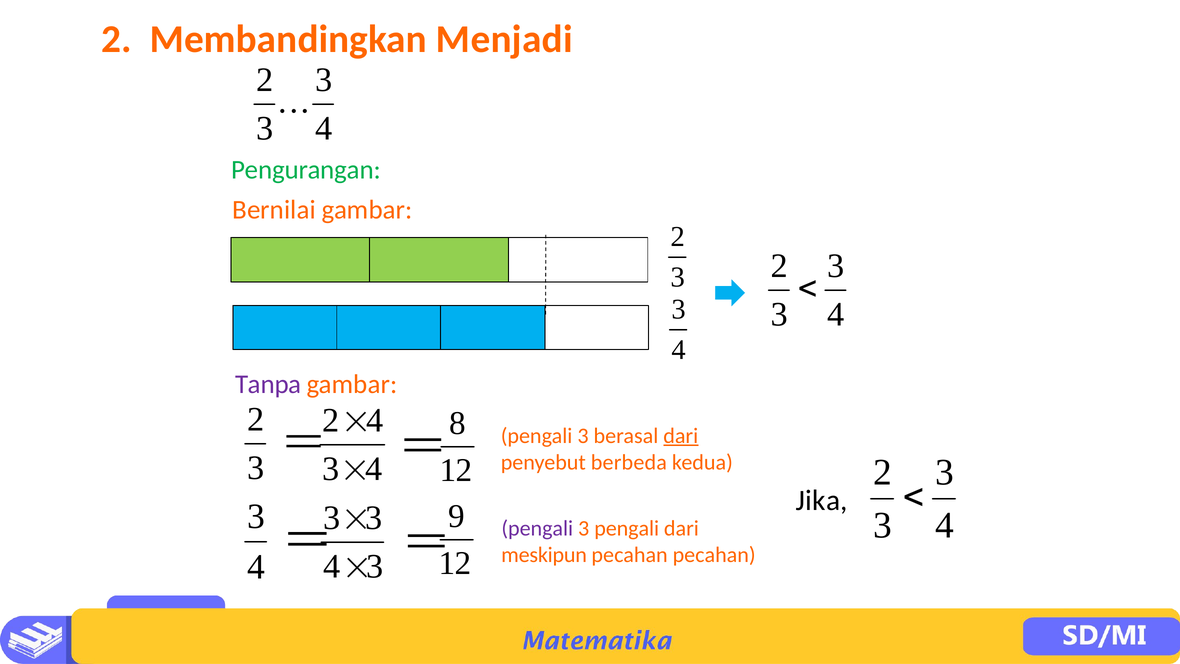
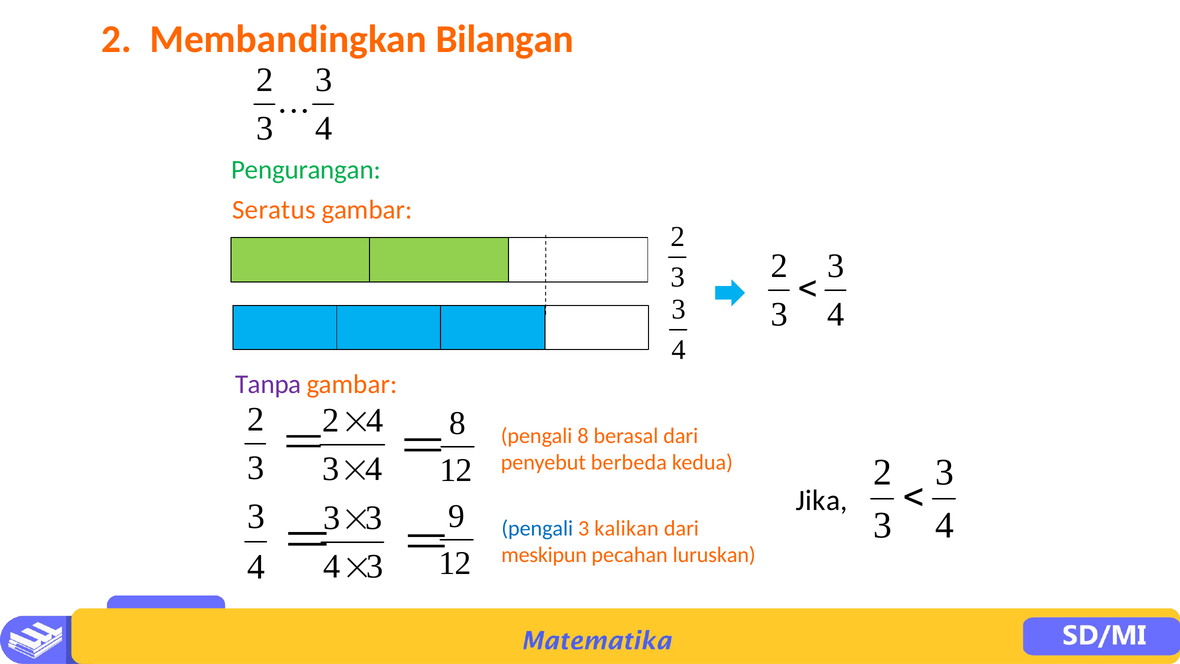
Menjadi: Menjadi -> Bilangan
Bernilai: Bernilai -> Seratus
3 at (583, 436): 3 -> 8
dari at (681, 436) underline: present -> none
pengali at (537, 528) colour: purple -> blue
3 pengali: pengali -> kalikan
pecahan pecahan: pecahan -> luruskan
